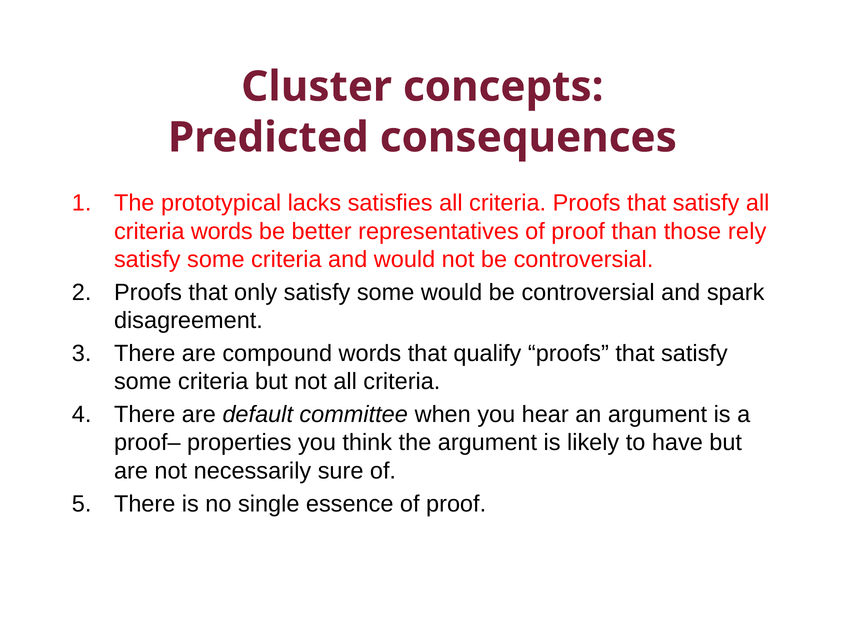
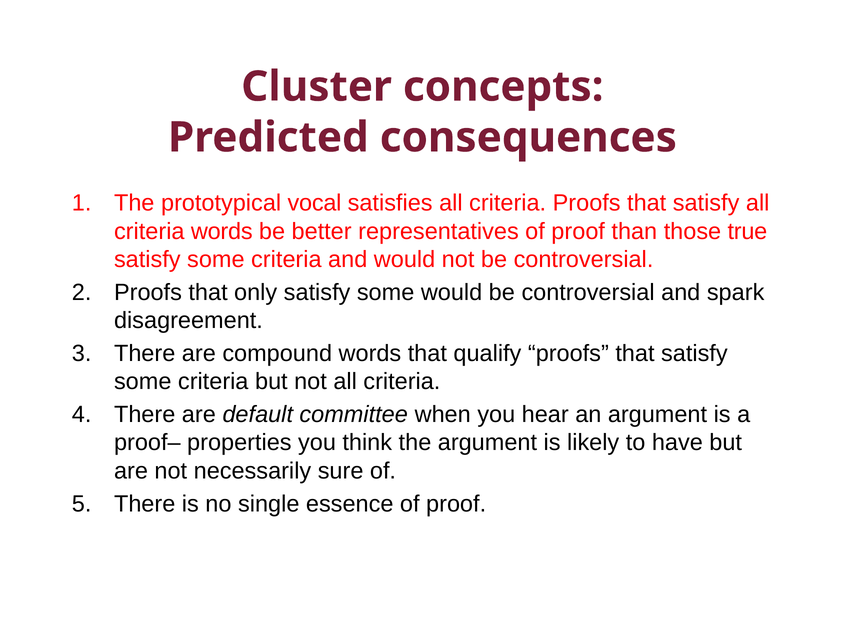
lacks: lacks -> vocal
rely: rely -> true
